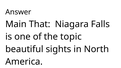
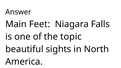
That: That -> Feet
